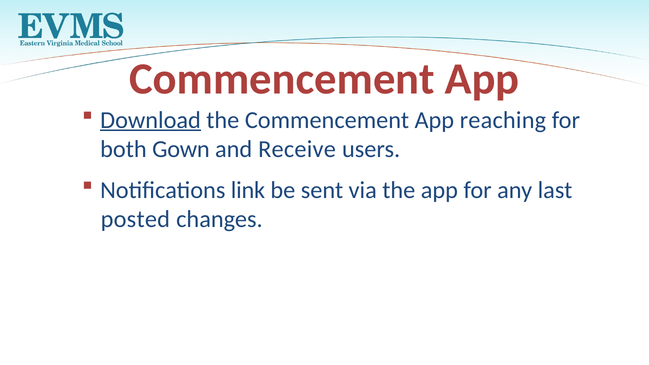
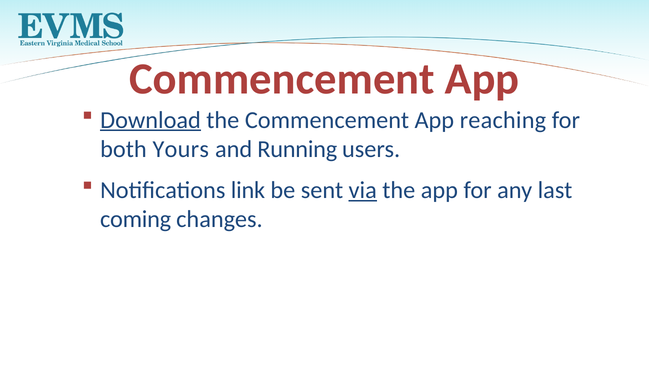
Gown: Gown -> Yours
Receive: Receive -> Running
via underline: none -> present
posted: posted -> coming
